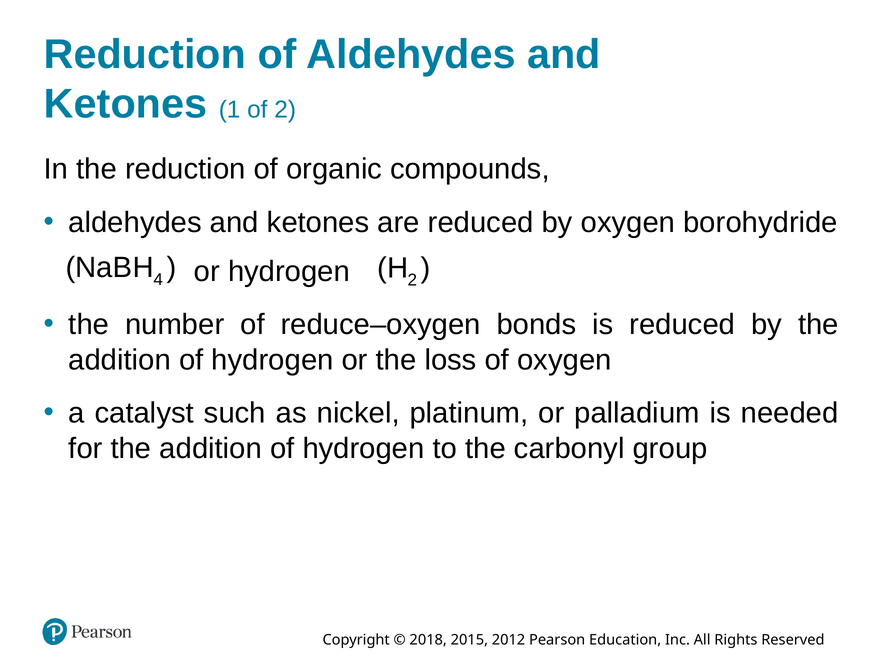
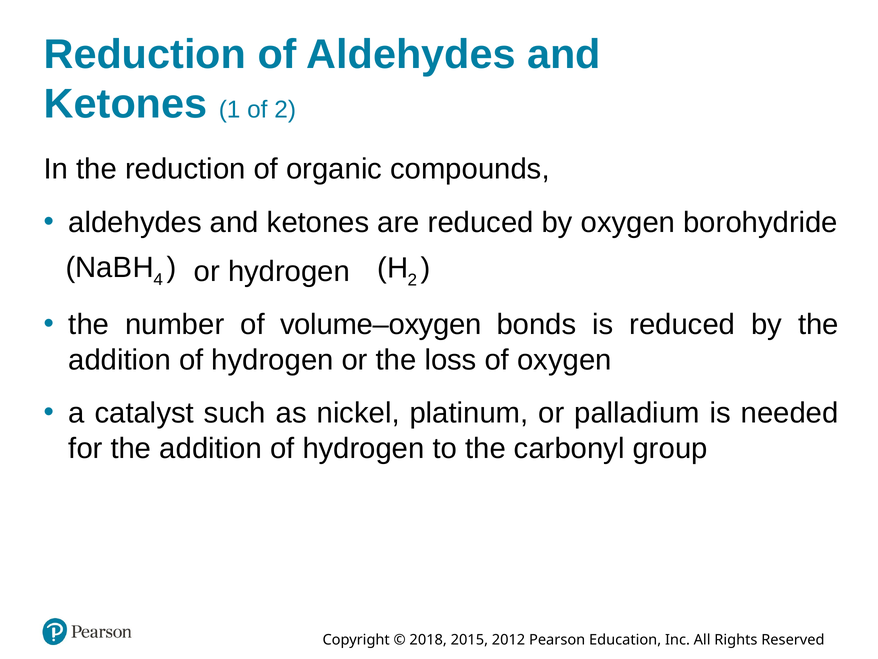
reduce–oxygen: reduce–oxygen -> volume–oxygen
